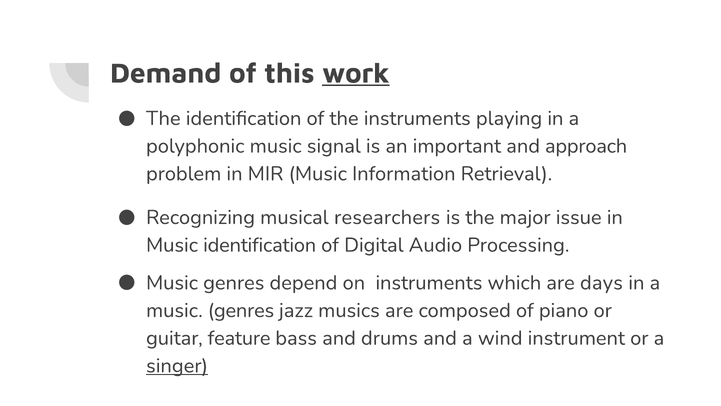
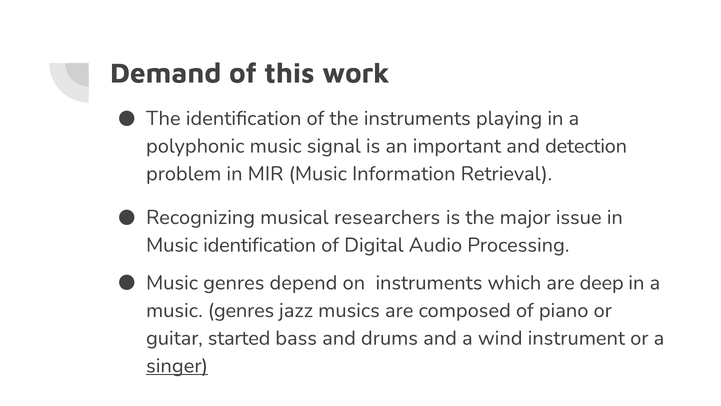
work underline: present -> none
approach: approach -> detection
days: days -> deep
feature: feature -> started
